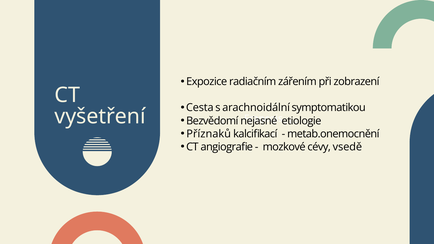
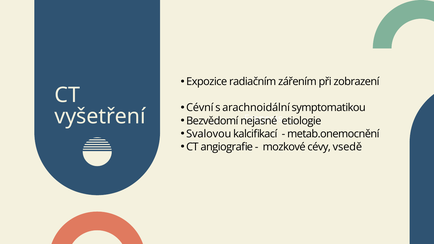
Cesta: Cesta -> Cévní
Příznaků: Příznaků -> Svalovou
